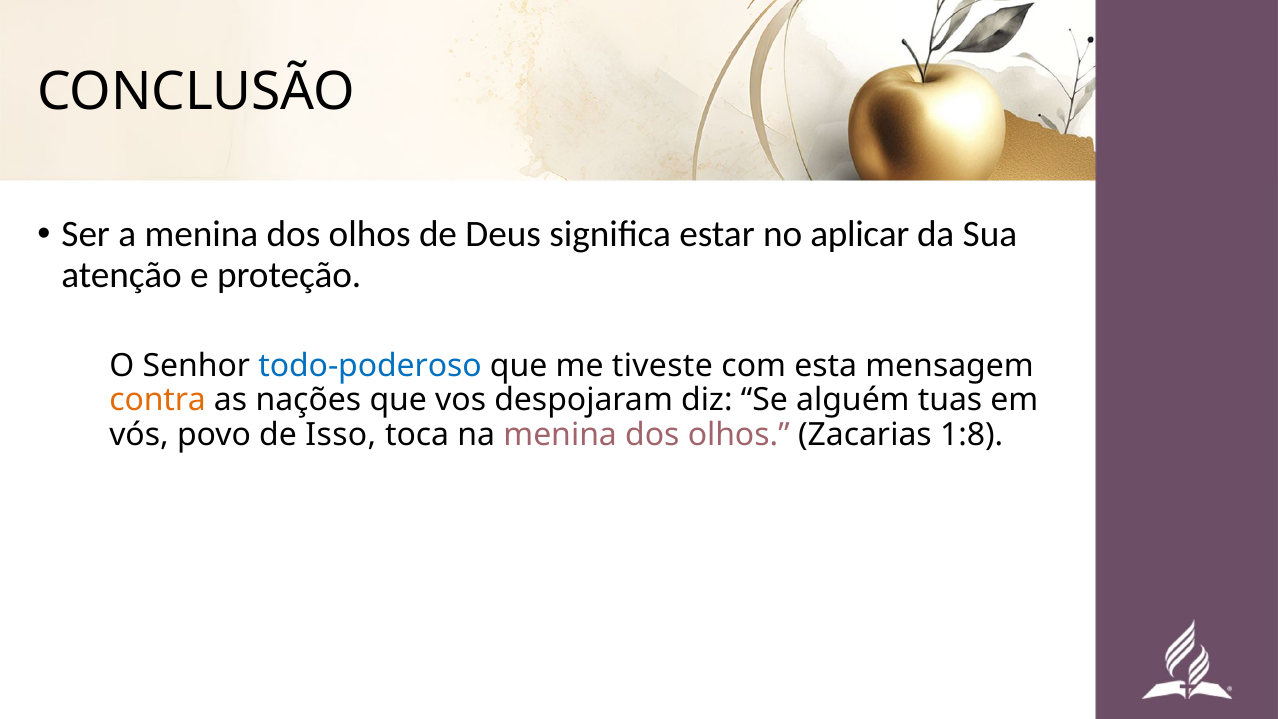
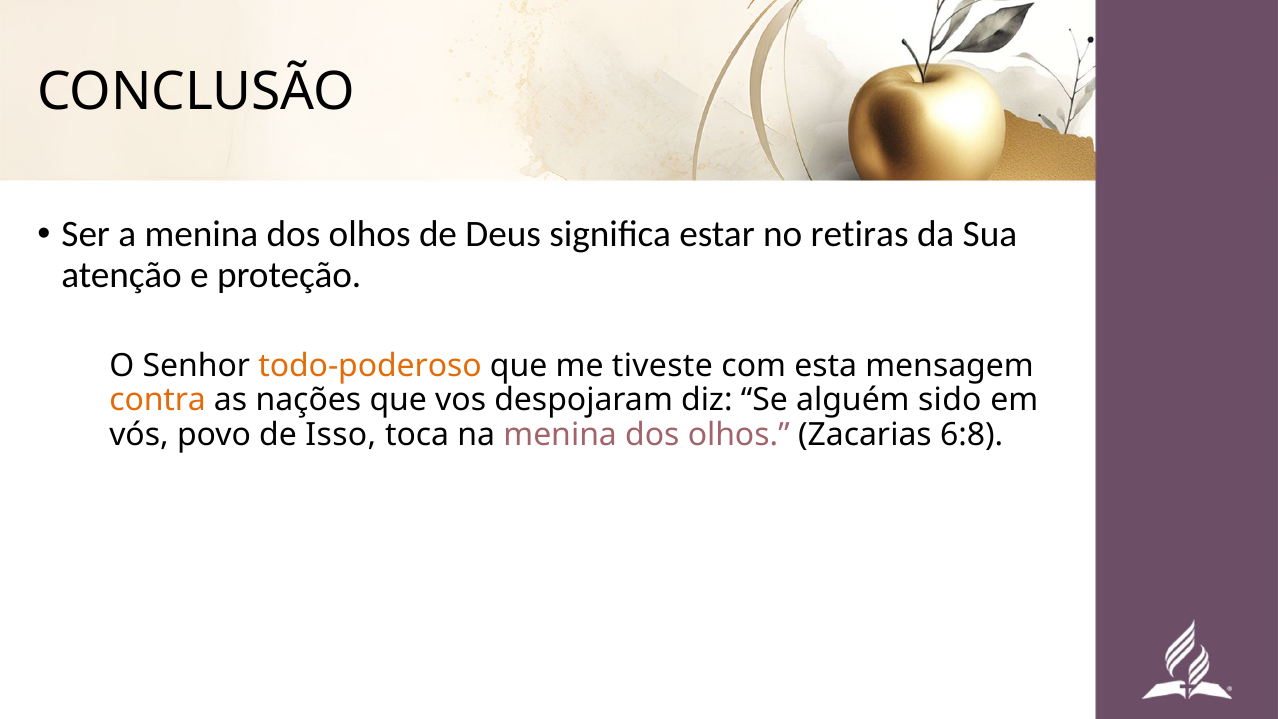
aplicar: aplicar -> retiras
todo-poderoso colour: blue -> orange
tuas: tuas -> sido
1:8: 1:8 -> 6:8
